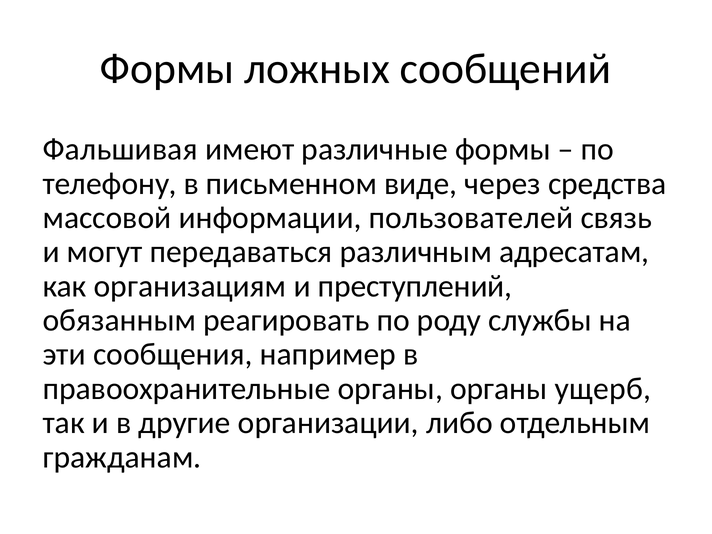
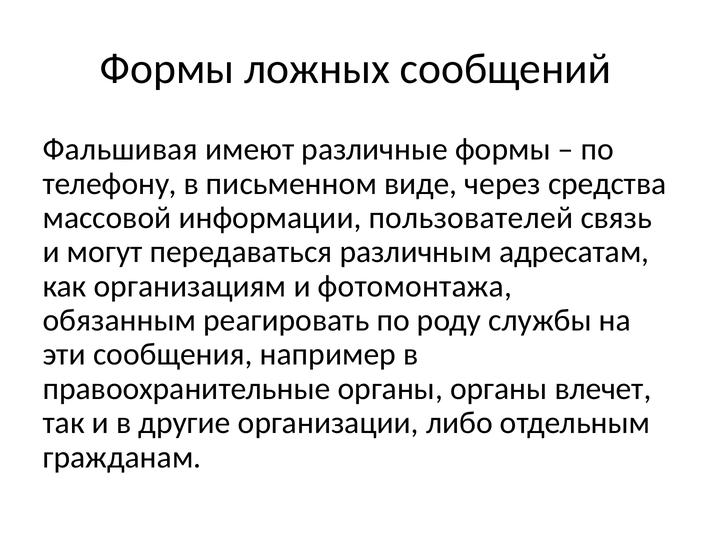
преступлений: преступлений -> фотомонтажа
ущерб: ущерб -> влечет
